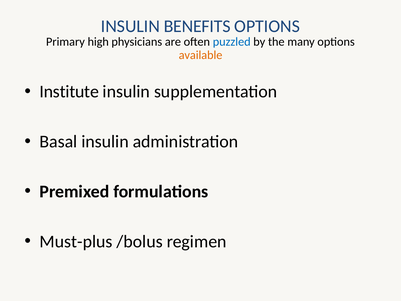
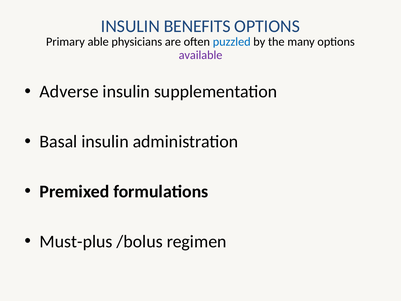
high: high -> able
available colour: orange -> purple
Institute: Institute -> Adverse
